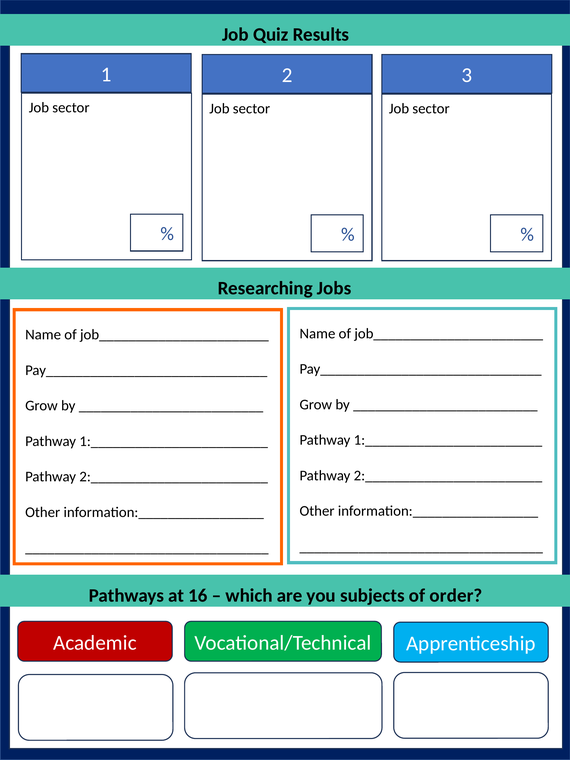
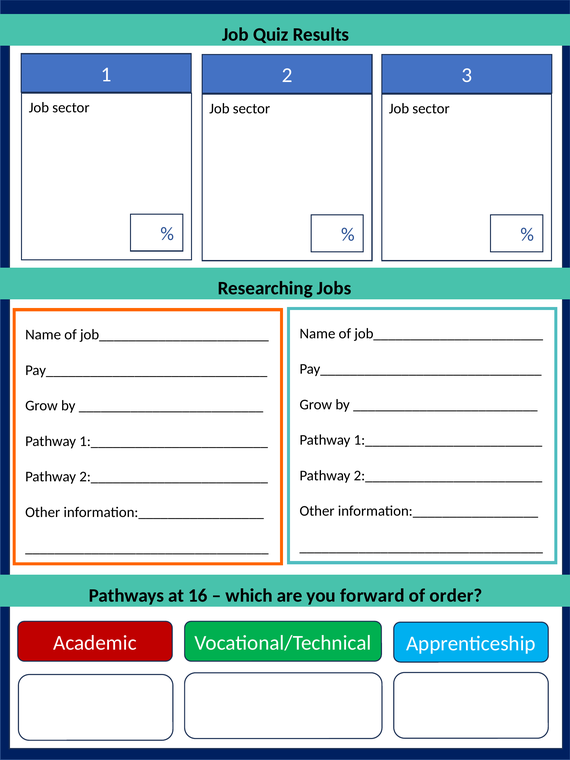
subjects: subjects -> forward
